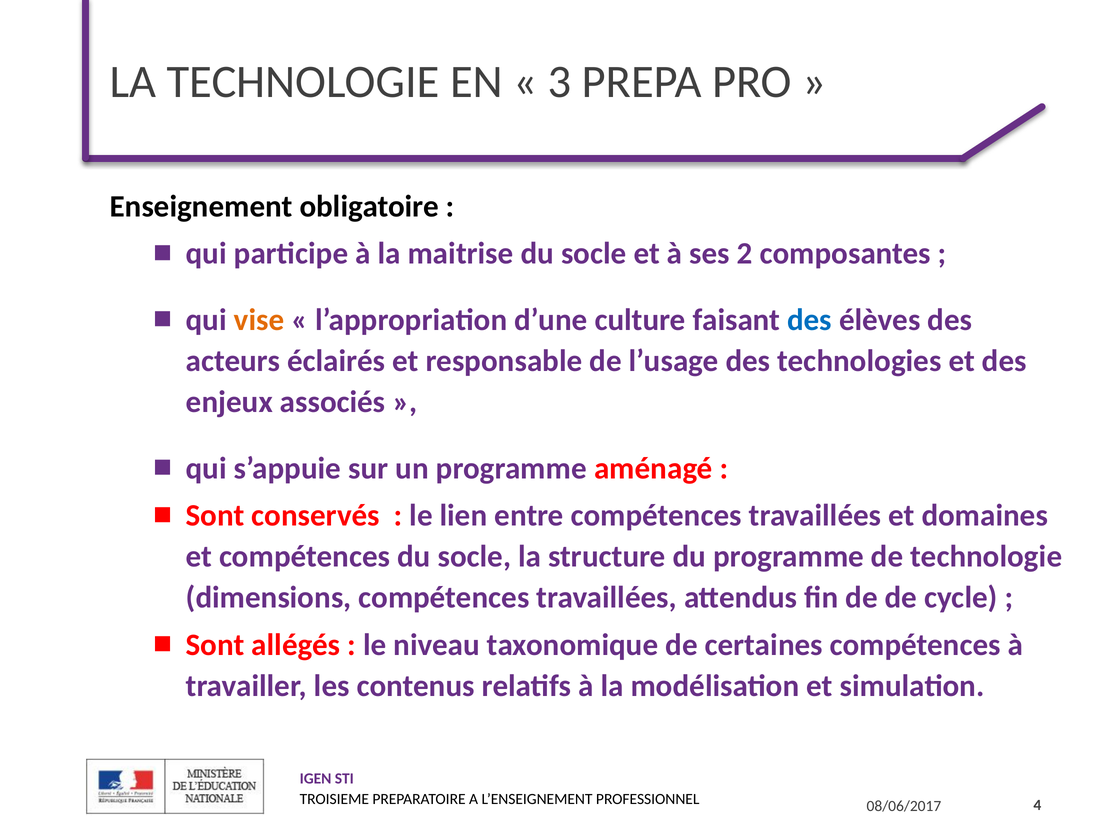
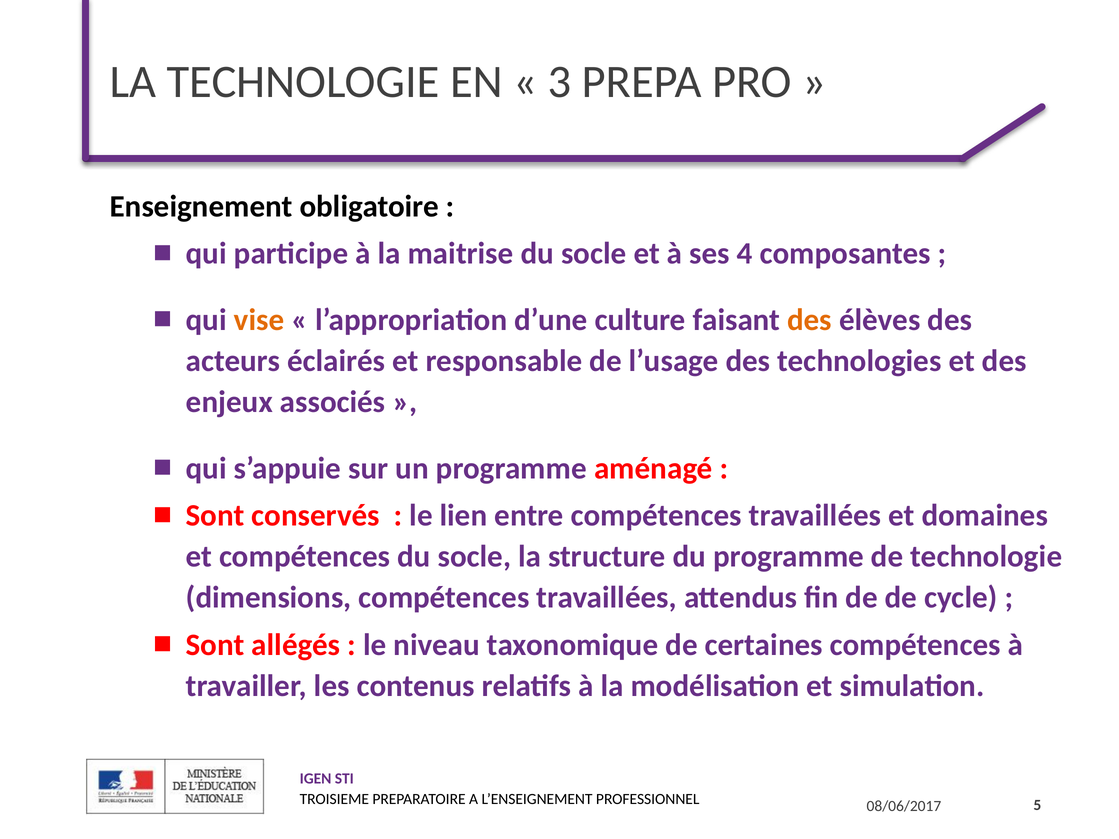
2: 2 -> 4
des at (810, 320) colour: blue -> orange
4: 4 -> 5
